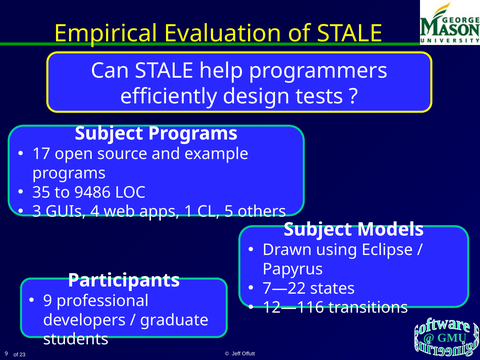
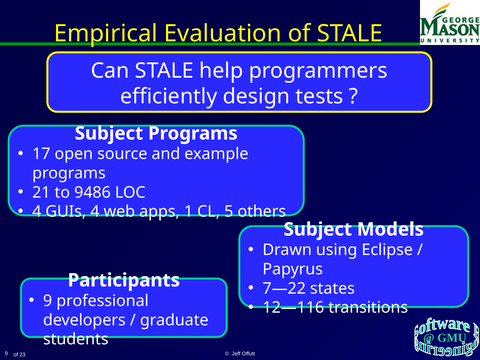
35: 35 -> 21
3 at (37, 212): 3 -> 4
